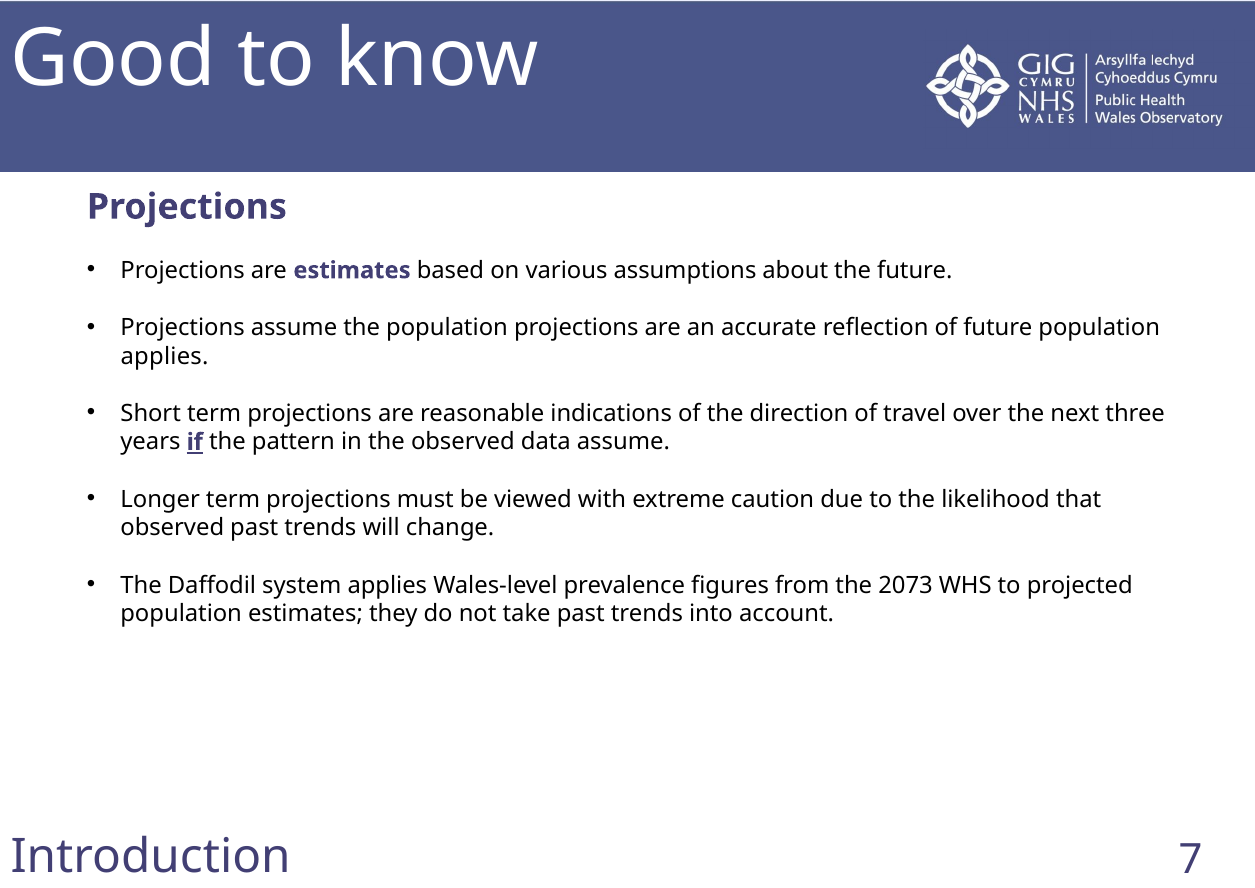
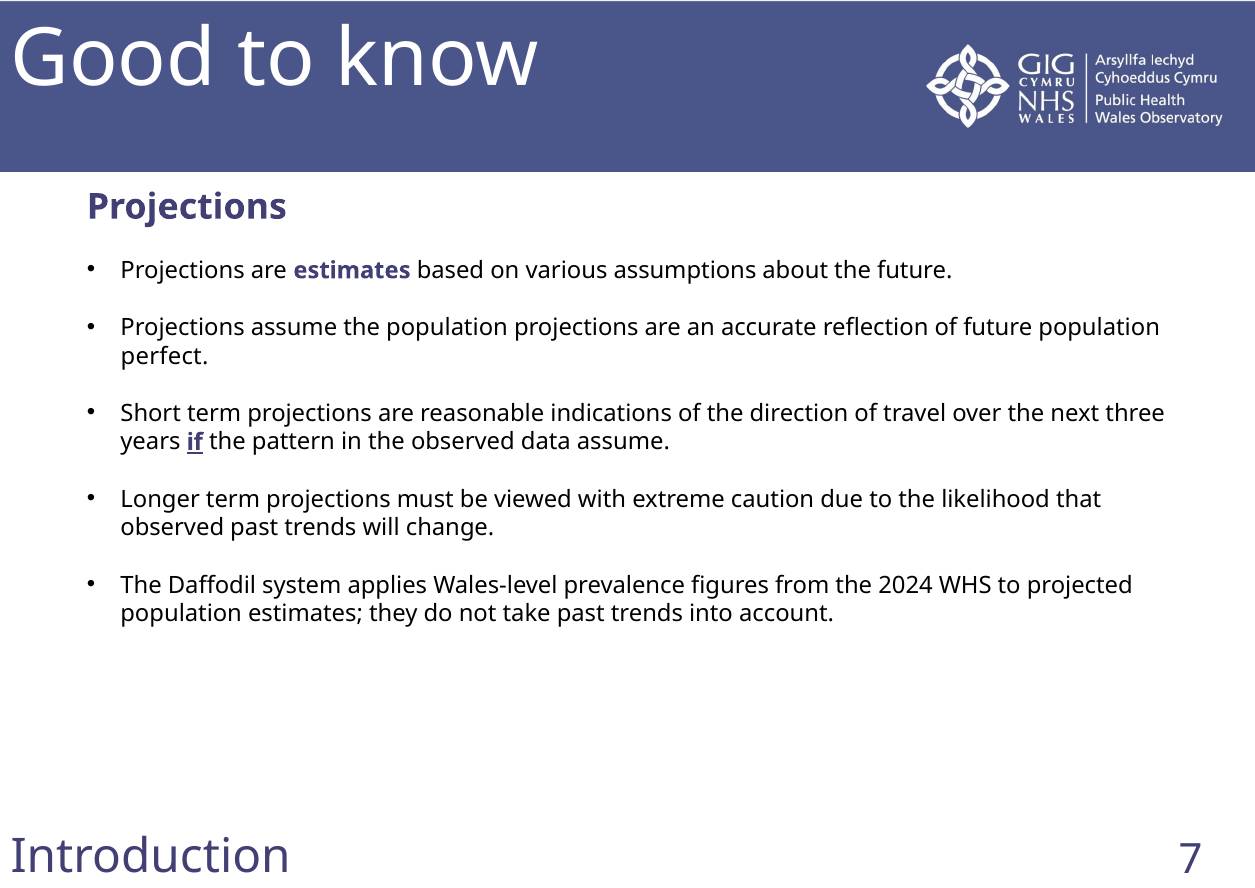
applies at (165, 356): applies -> perfect
2073: 2073 -> 2024
